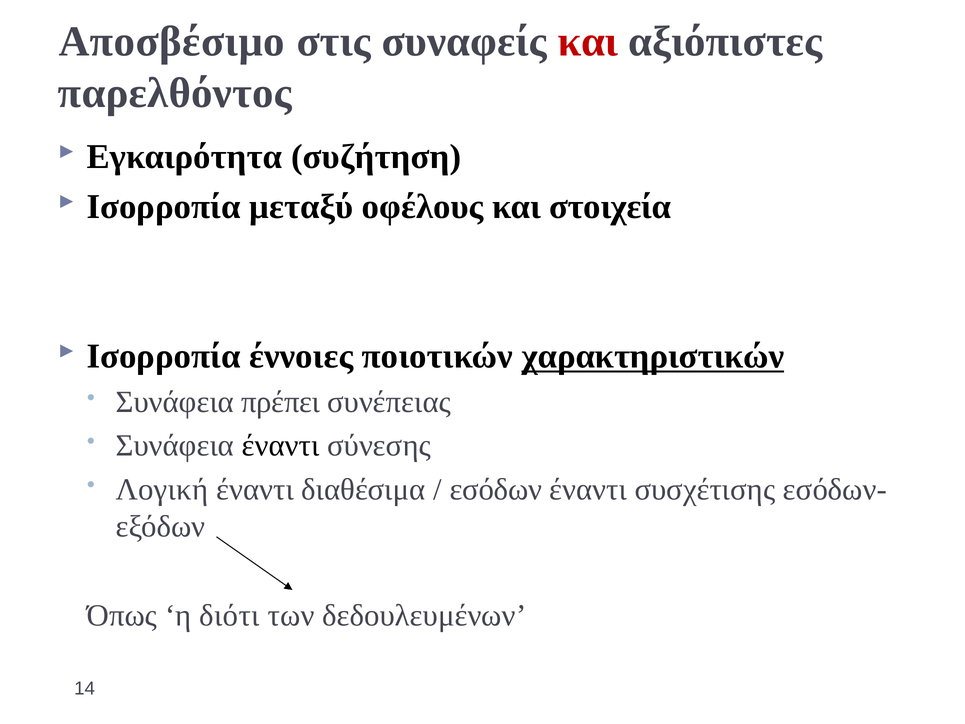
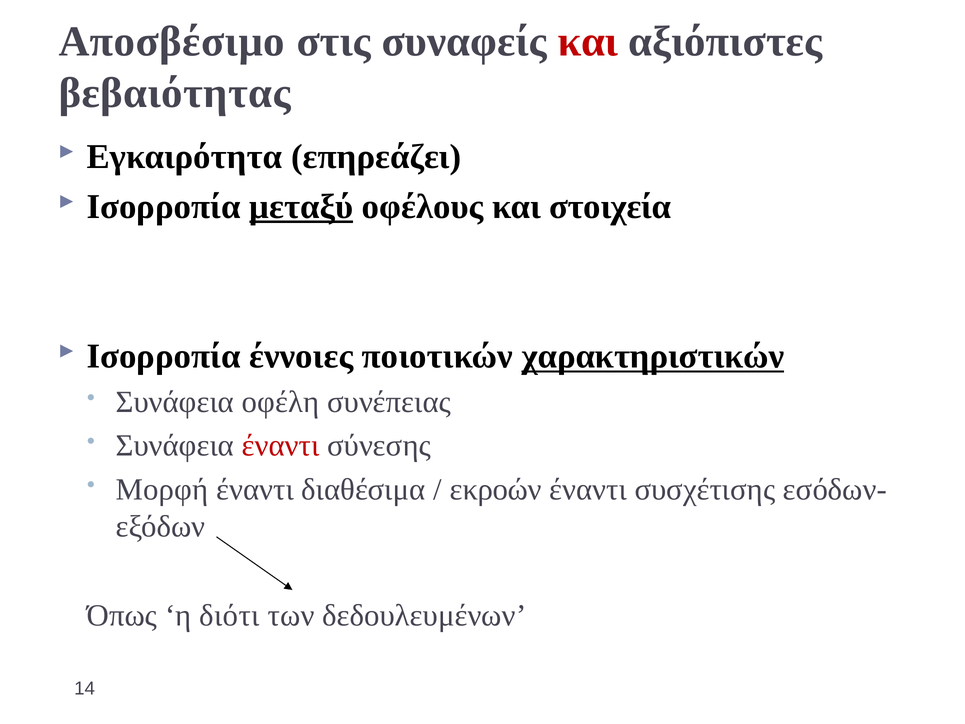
παρελθόντος: παρελθόντος -> βεβαιότητας
συζήτηση: συζήτηση -> επηρεάζει
μεταξύ underline: none -> present
πρέπει: πρέπει -> οφέλη
έναντι at (281, 446) colour: black -> red
Λογική: Λογική -> Μορφή
εσόδων: εσόδων -> εκροών
